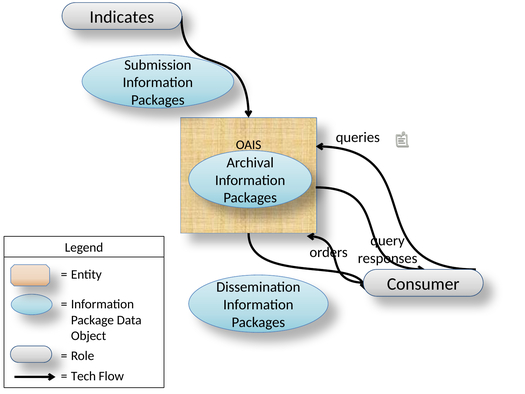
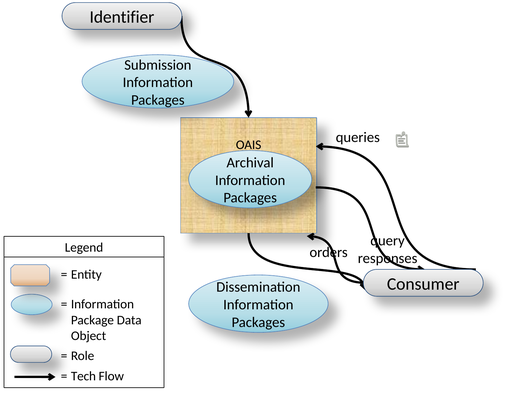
Indicates: Indicates -> Identifier
